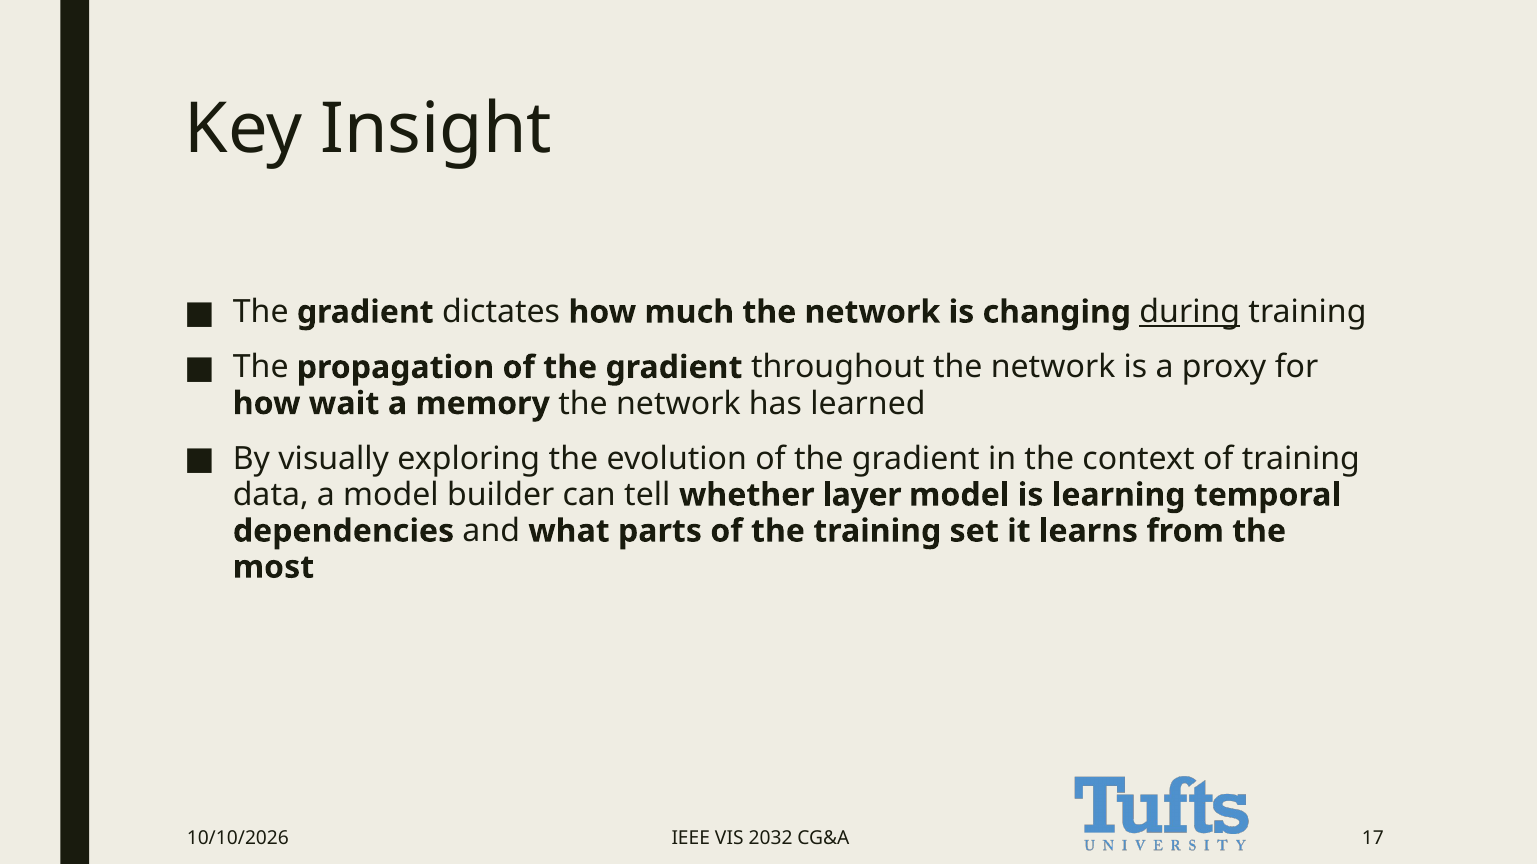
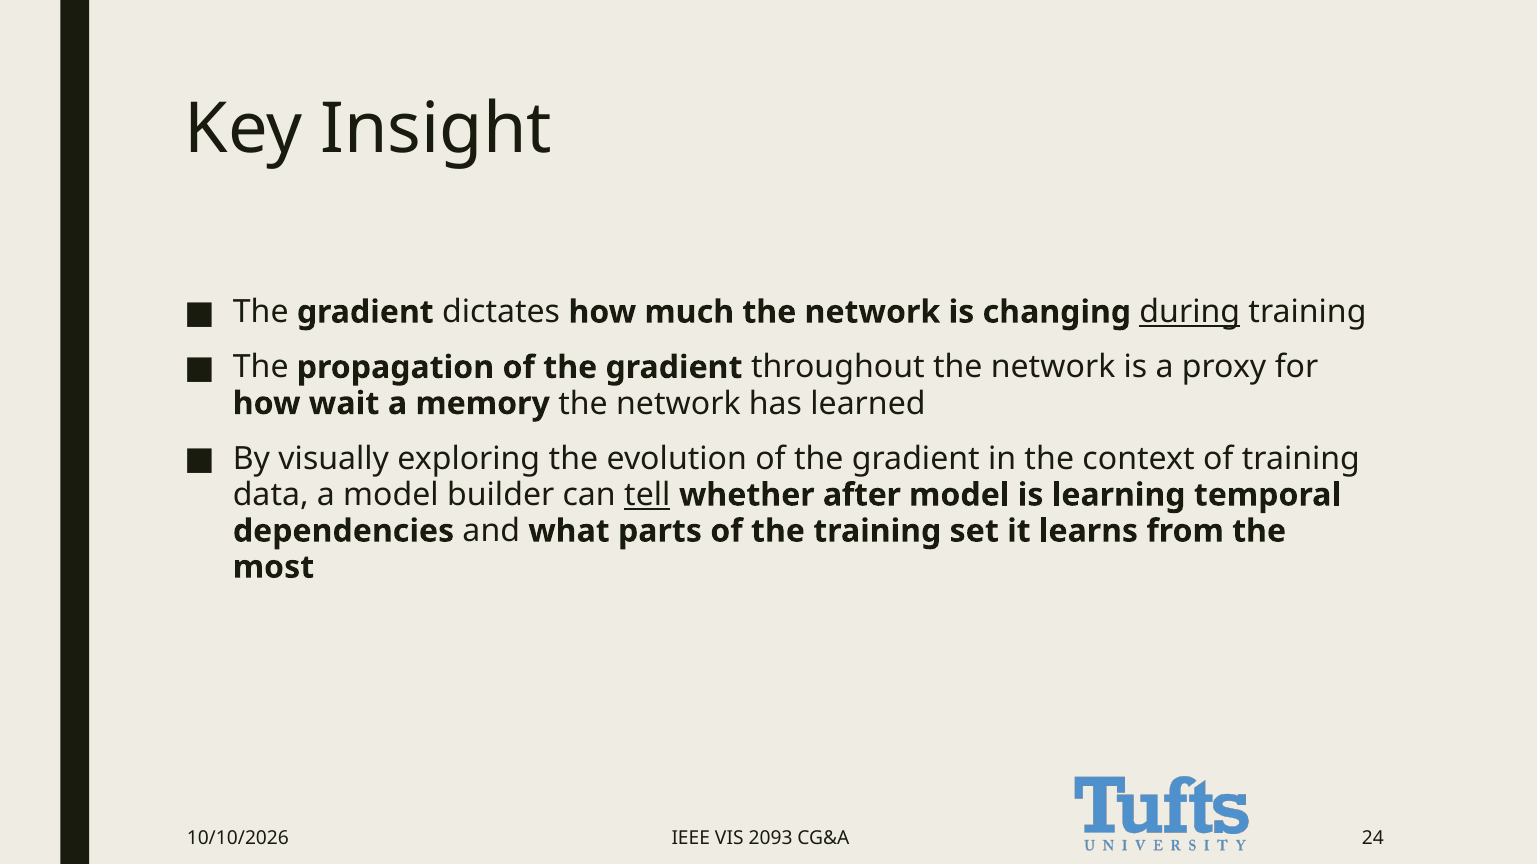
tell underline: none -> present
layer: layer -> after
2032: 2032 -> 2093
17: 17 -> 24
